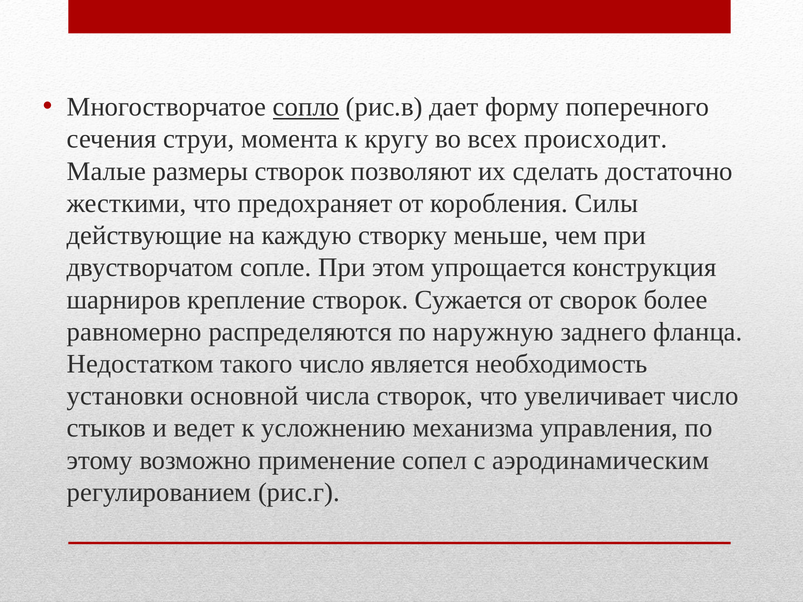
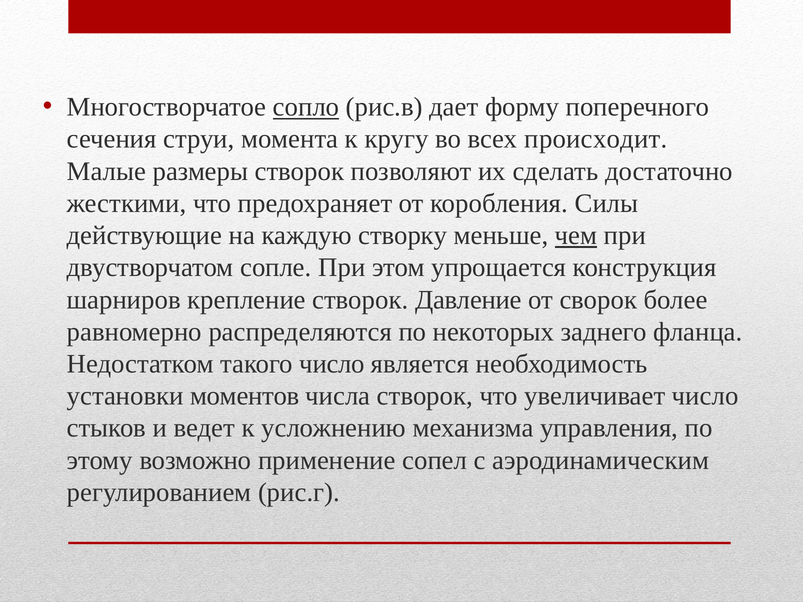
чем underline: none -> present
Сужается: Сужается -> Давление
наружную: наружную -> некоторых
основной: основной -> моментов
